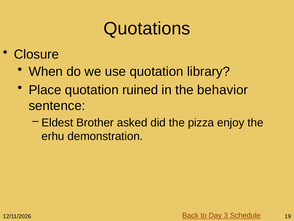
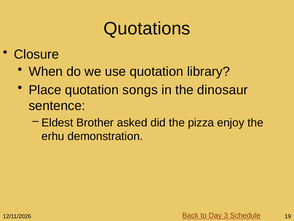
ruined: ruined -> songs
behavior: behavior -> dinosaur
